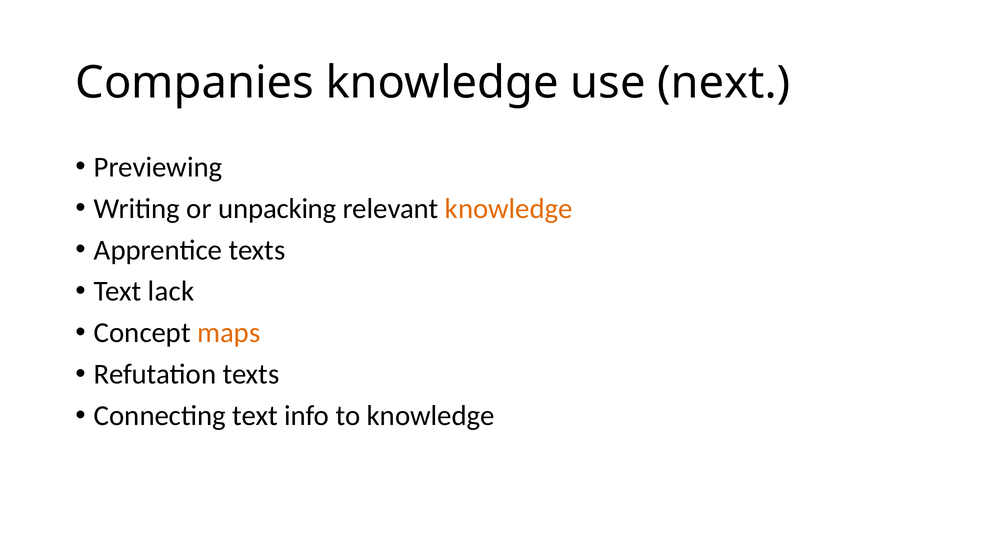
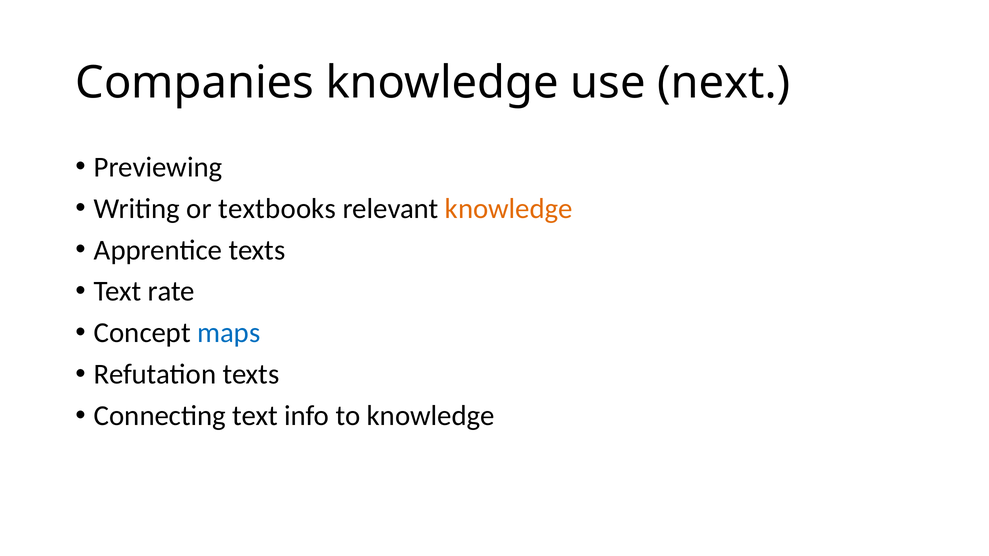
unpacking: unpacking -> textbooks
lack: lack -> rate
maps colour: orange -> blue
